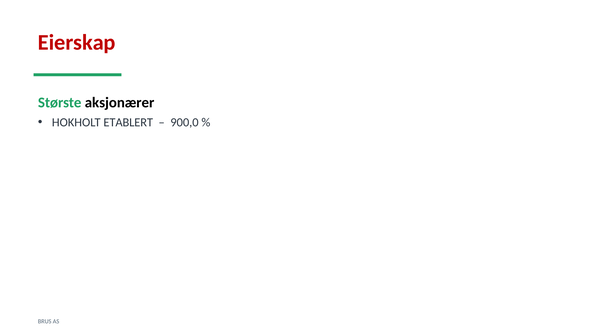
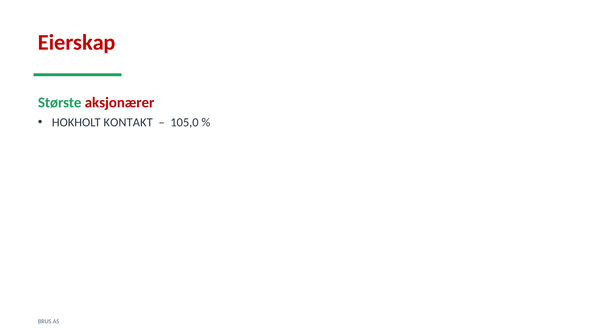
aksjonærer colour: black -> red
ETABLERT: ETABLERT -> KONTAKT
900,0: 900,0 -> 105,0
